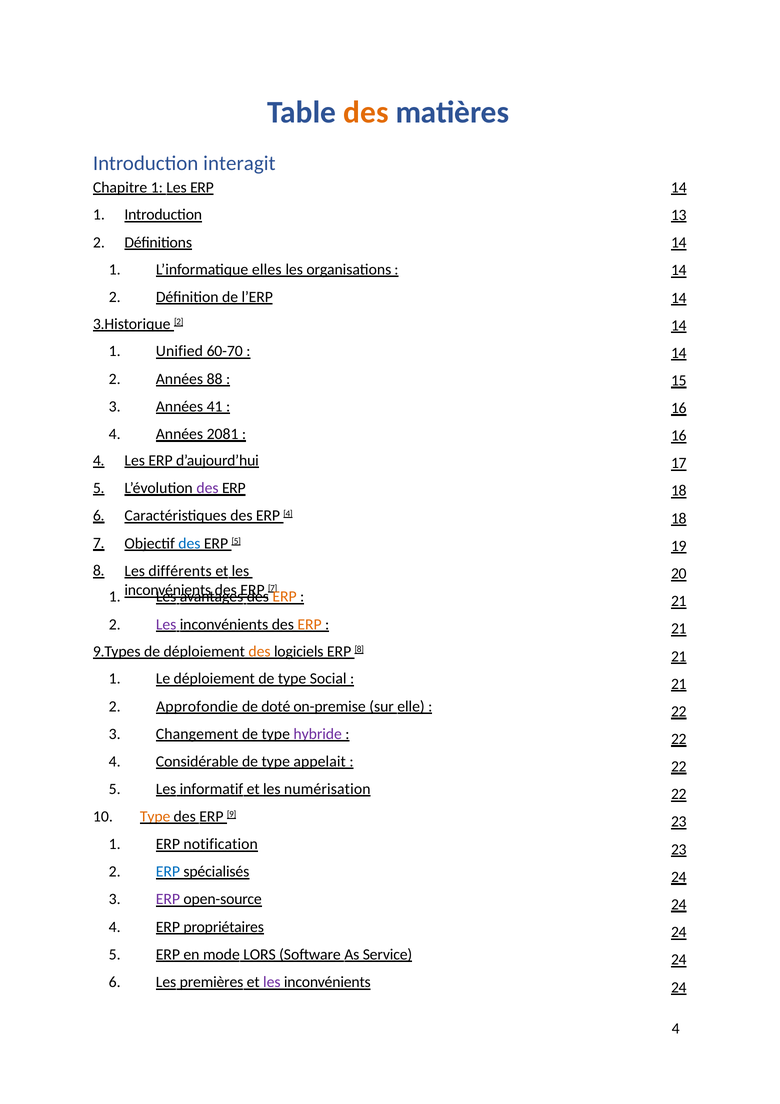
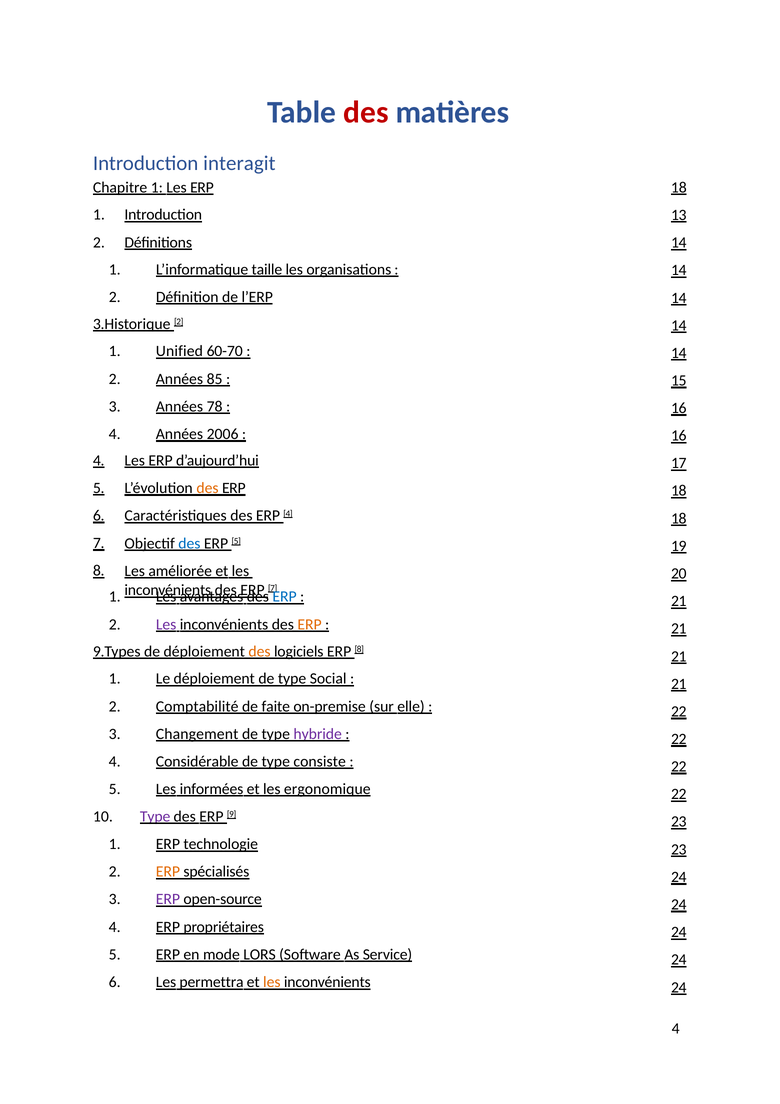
des at (366, 112) colour: orange -> red
ERP 14: 14 -> 18
elles: elles -> taille
88: 88 -> 85
41: 41 -> 78
2081: 2081 -> 2006
des at (207, 488) colour: purple -> orange
différents: différents -> améliorée
ERP at (285, 597) colour: orange -> blue
Approfondie: Approfondie -> Comptabilité
doté: doté -> faite
appelait: appelait -> consiste
informatif: informatif -> informées
numérisation: numérisation -> ergonomique
Type at (155, 816) colour: orange -> purple
notification: notification -> technologie
ERP at (168, 872) colour: blue -> orange
premières: premières -> permettra
les at (272, 982) colour: purple -> orange
